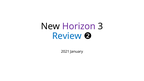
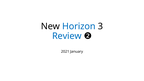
Horizon colour: purple -> blue
